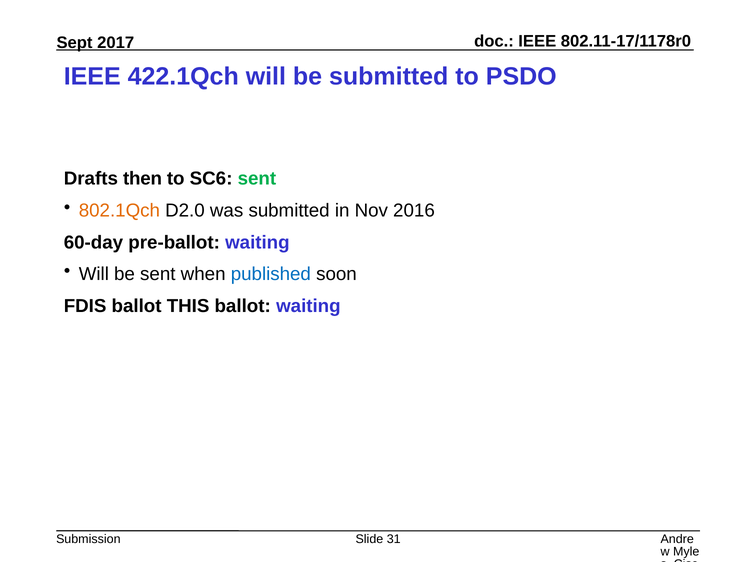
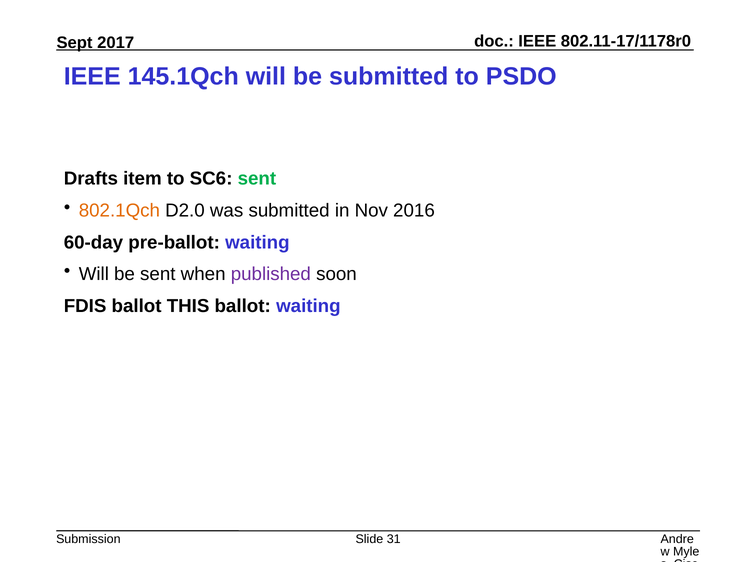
422.1Qch: 422.1Qch -> 145.1Qch
then: then -> item
published colour: blue -> purple
